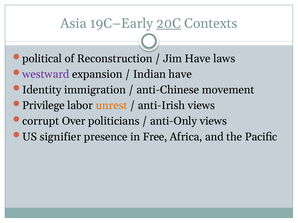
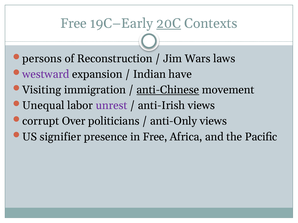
Asia at (73, 23): Asia -> Free
political: political -> persons
Jim Have: Have -> Wars
Identity: Identity -> Visiting
anti-Chinese underline: none -> present
Privilege: Privilege -> Unequal
unrest colour: orange -> purple
